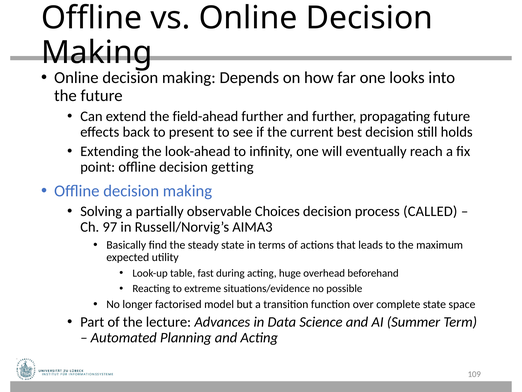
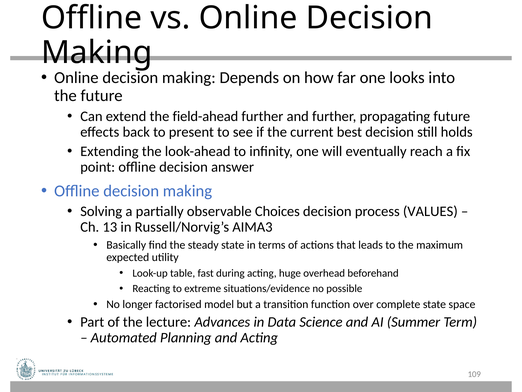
getting: getting -> answer
CALLED: CALLED -> VALUES
97: 97 -> 13
